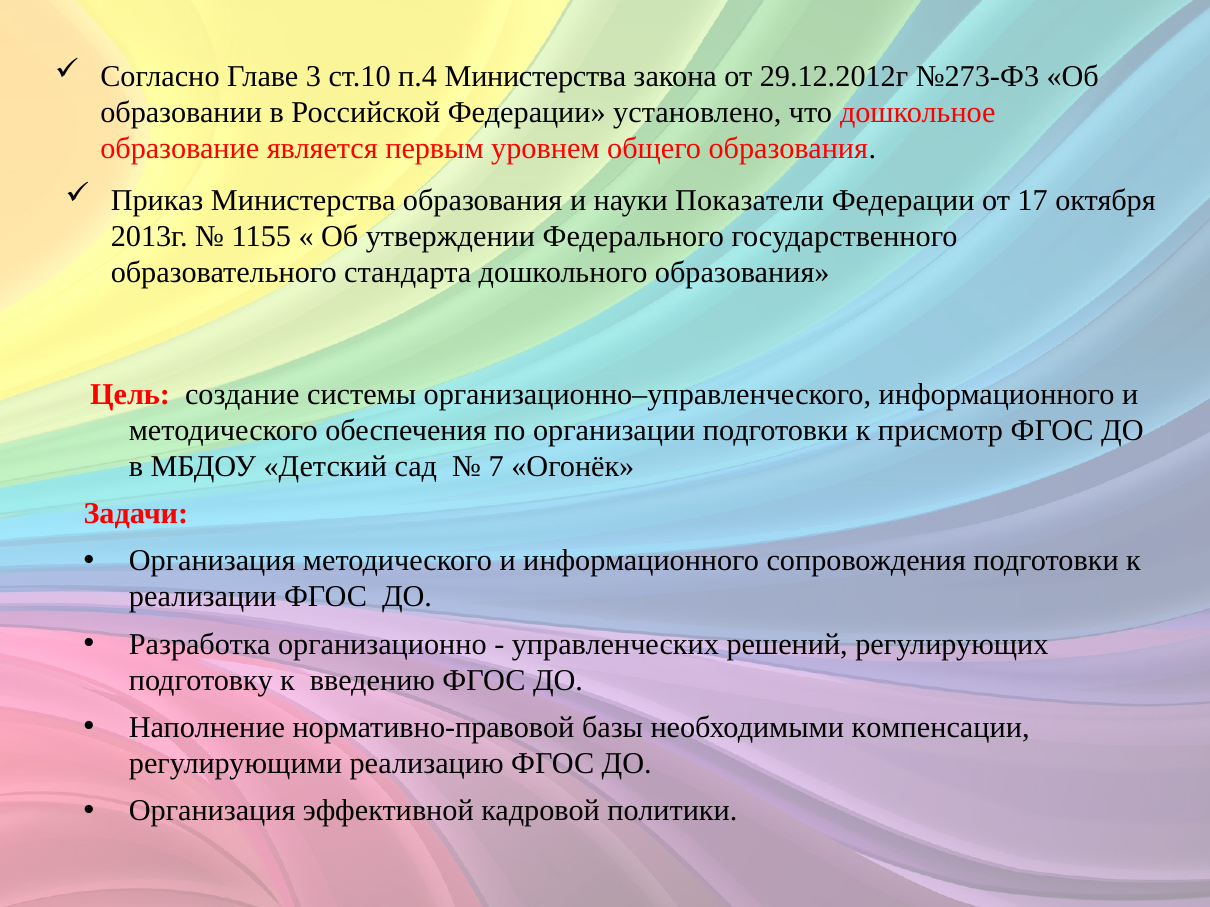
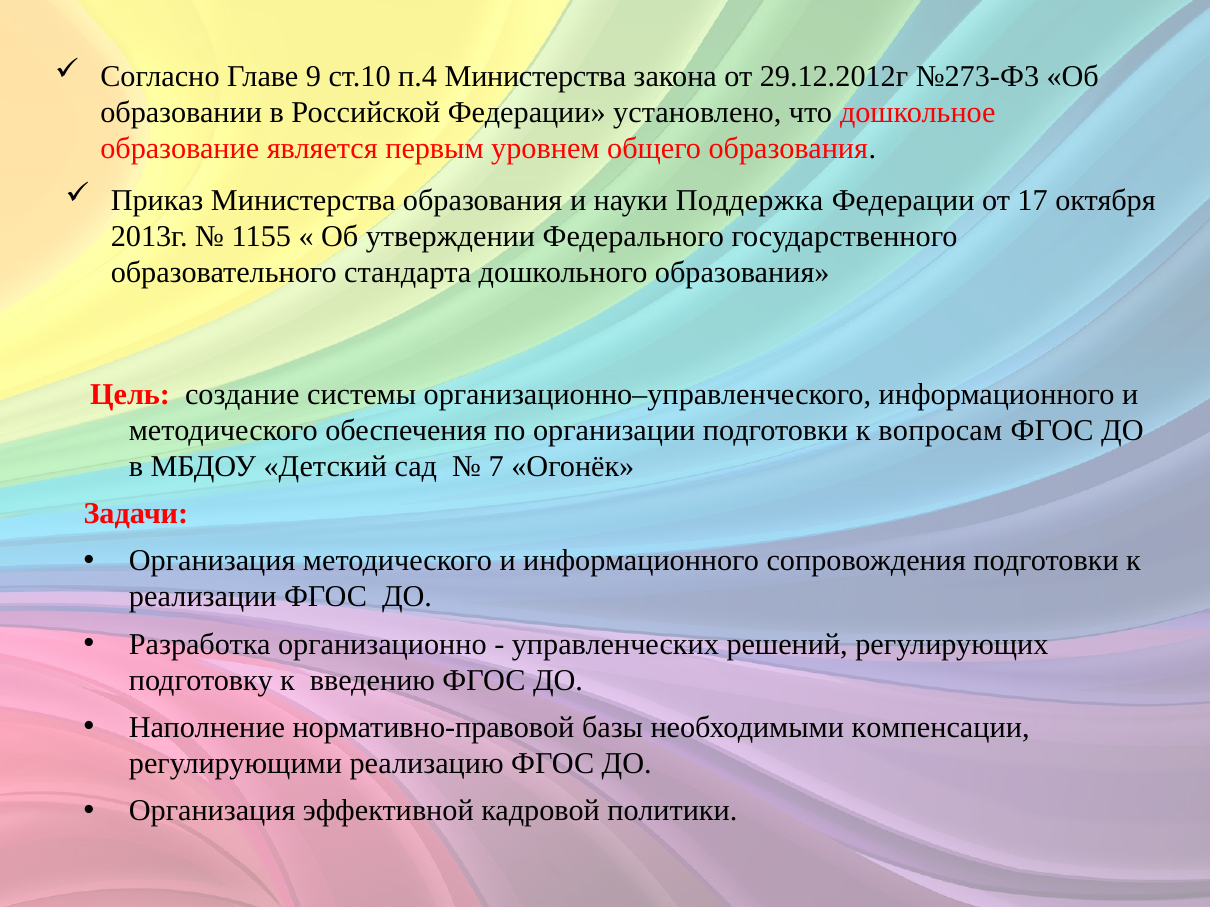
3: 3 -> 9
Показатели: Показатели -> Поддержка
присмотр: присмотр -> вопросам
